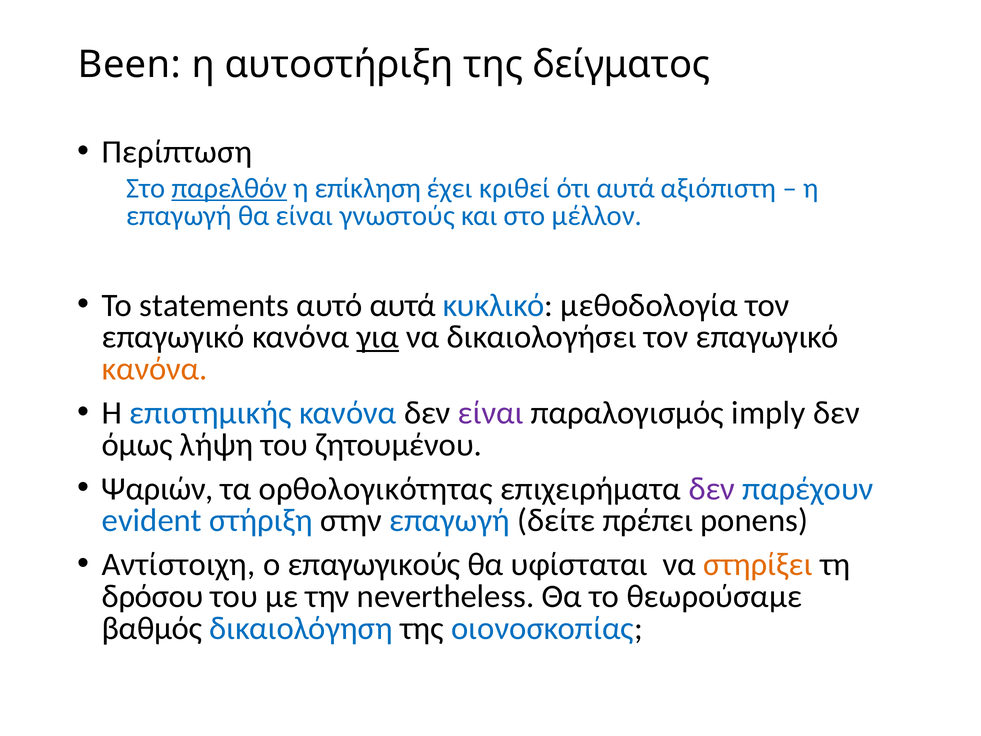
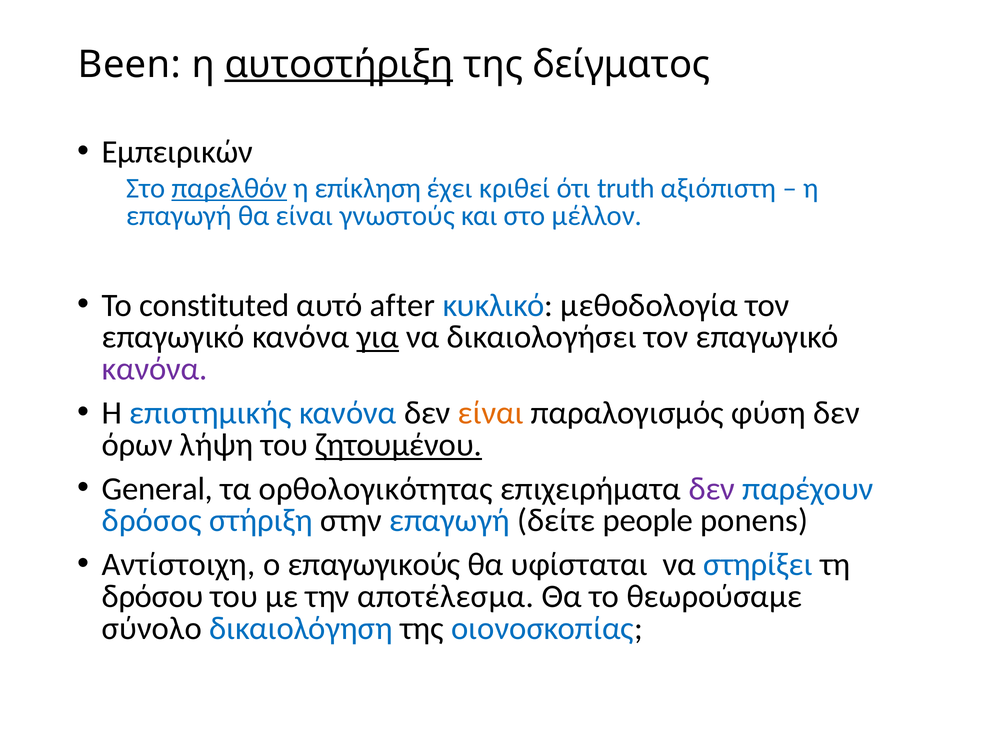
αυτοστήριξη underline: none -> present
Περίπτωση: Περίπτωση -> Εμπειρικών
ότι αυτά: αυτά -> truth
statements: statements -> constituted
αυτό αυτά: αυτά -> after
κανόνα at (155, 369) colour: orange -> purple
είναι at (491, 413) colour: purple -> orange
imply: imply -> φύση
όμως: όμως -> όρων
ζητουμένου underline: none -> present
Ψαριών: Ψαριών -> General
evident: evident -> δρόσος
πρέπει: πρέπει -> people
στηρίξει colour: orange -> blue
nevertheless: nevertheless -> αποτέλεσμα
βαθμός: βαθμός -> σύνολο
